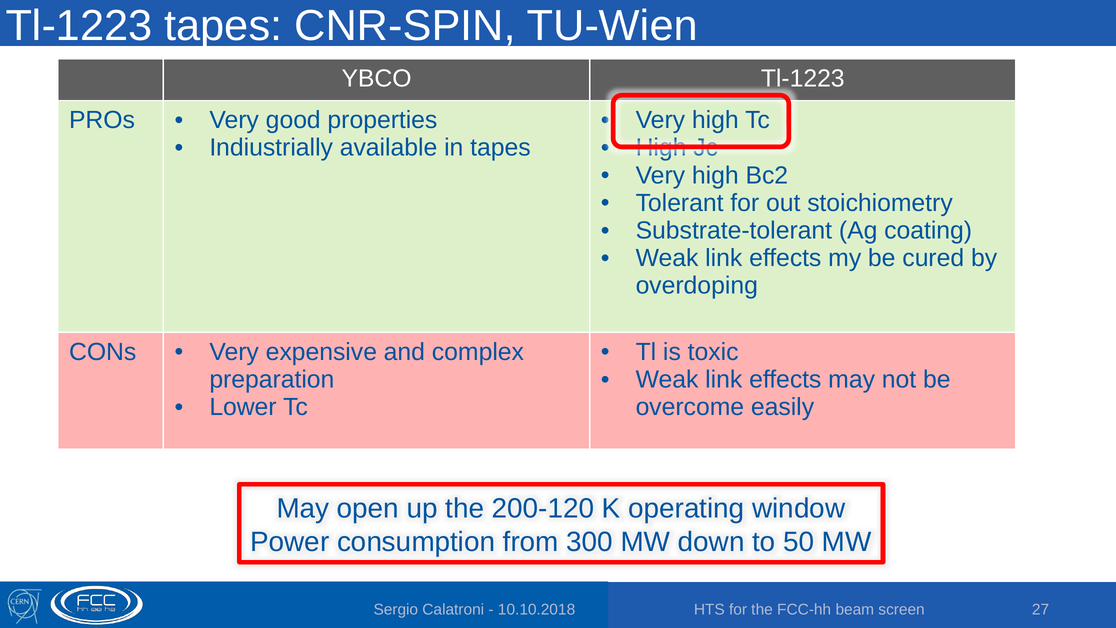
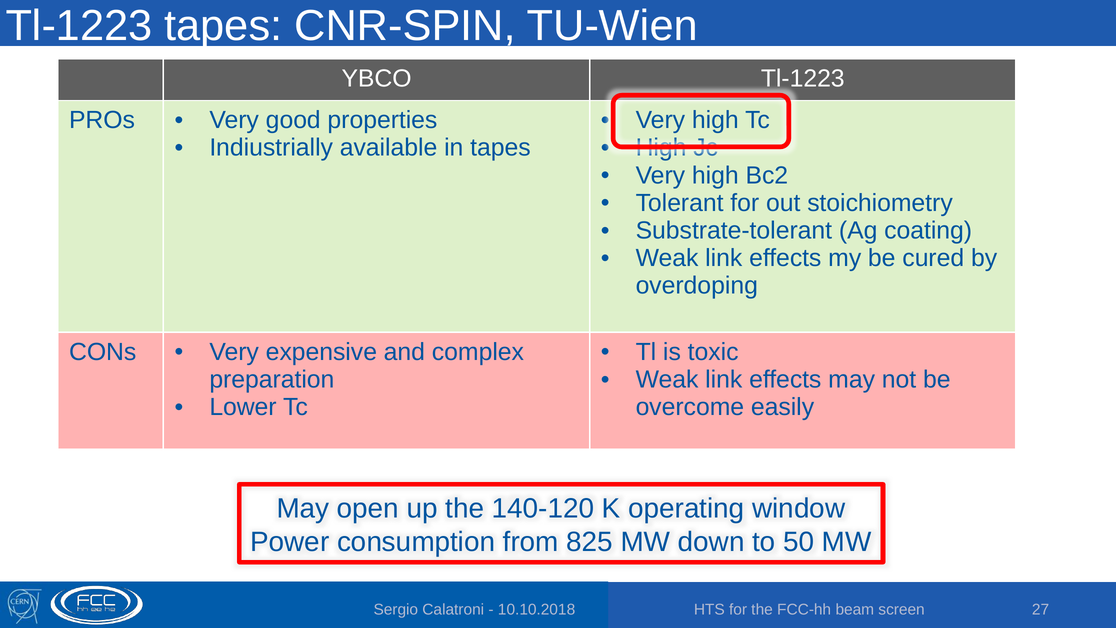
200-120: 200-120 -> 140-120
300: 300 -> 825
